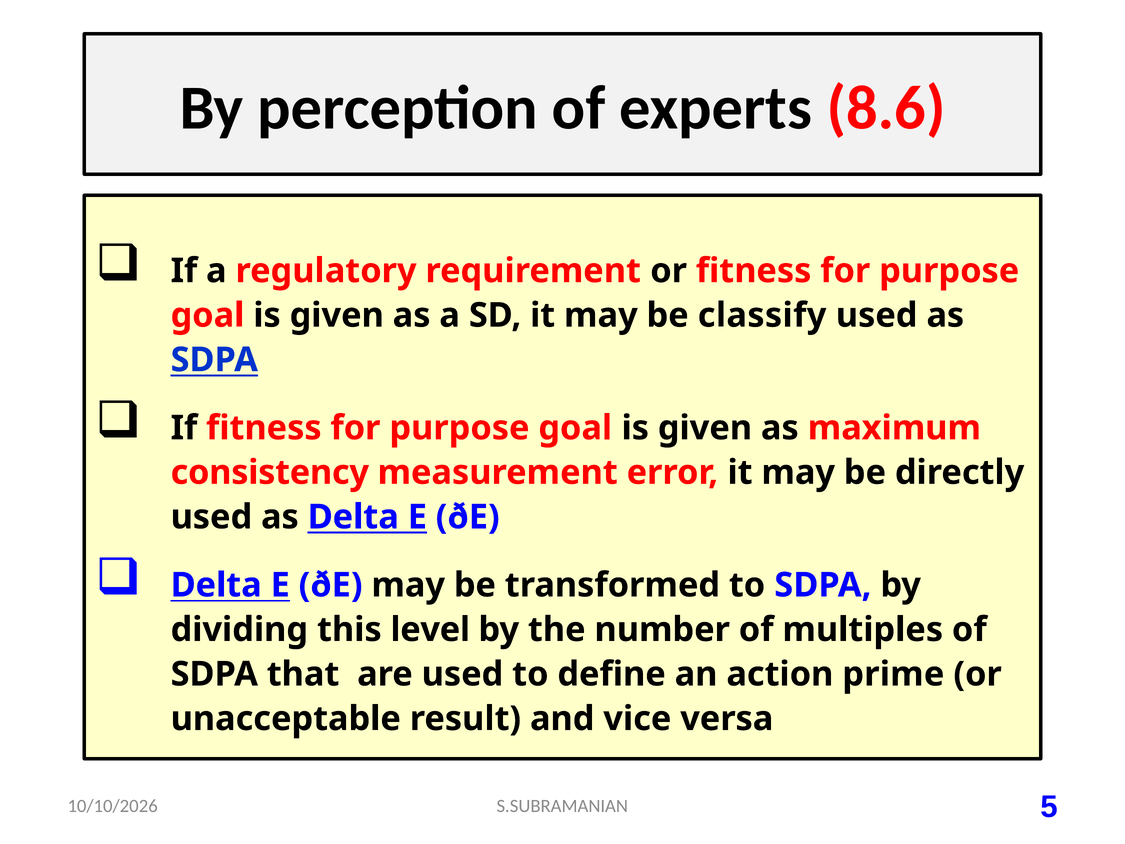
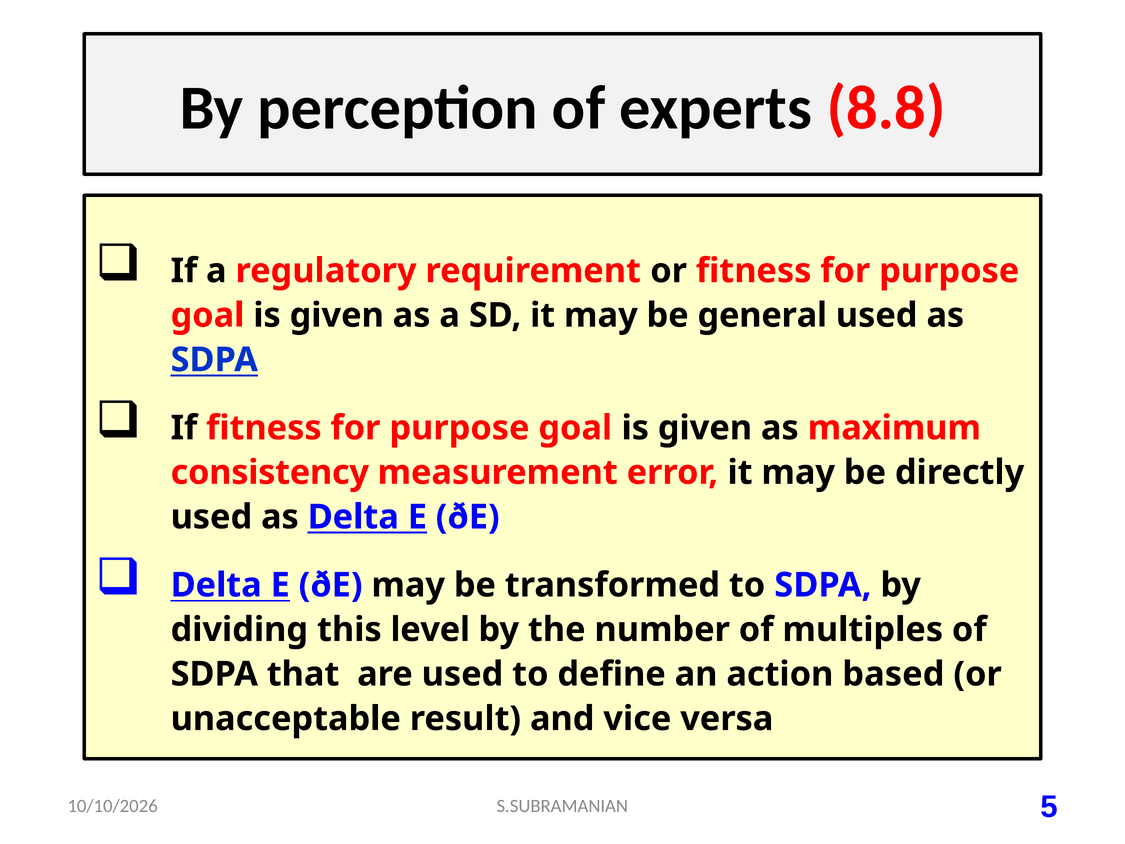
8.6: 8.6 -> 8.8
classify: classify -> general
prime: prime -> based
